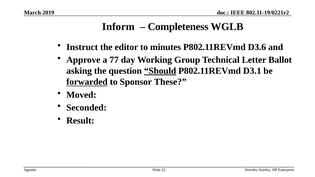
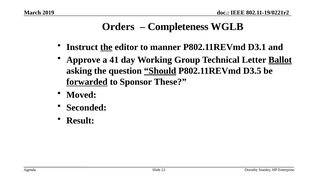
Inform: Inform -> Orders
the at (106, 47) underline: none -> present
minutes: minutes -> manner
D3.6: D3.6 -> D3.1
77: 77 -> 41
Ballot underline: none -> present
D3.1: D3.1 -> D3.5
